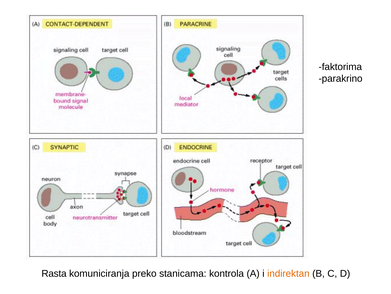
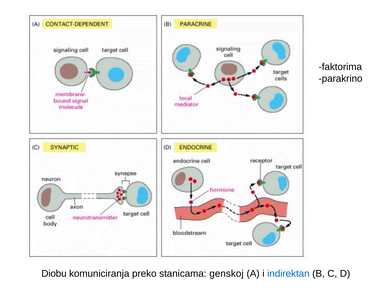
Rasta: Rasta -> Diobu
kontrola: kontrola -> genskoj
indirektan colour: orange -> blue
